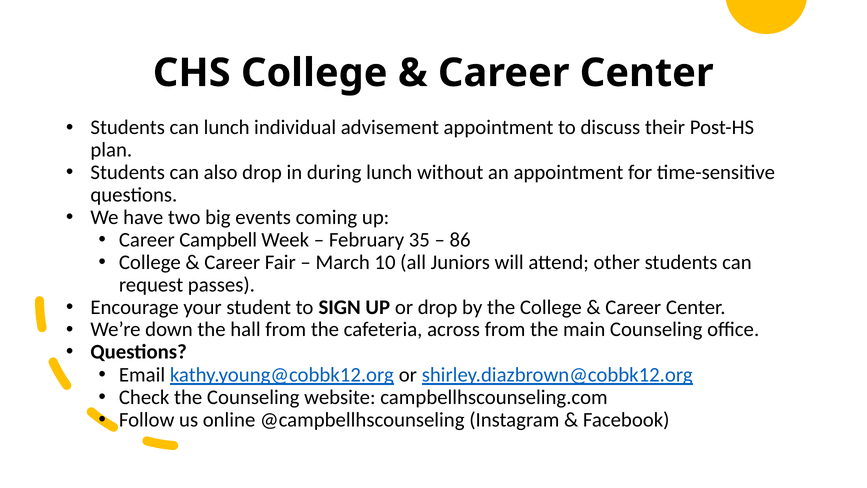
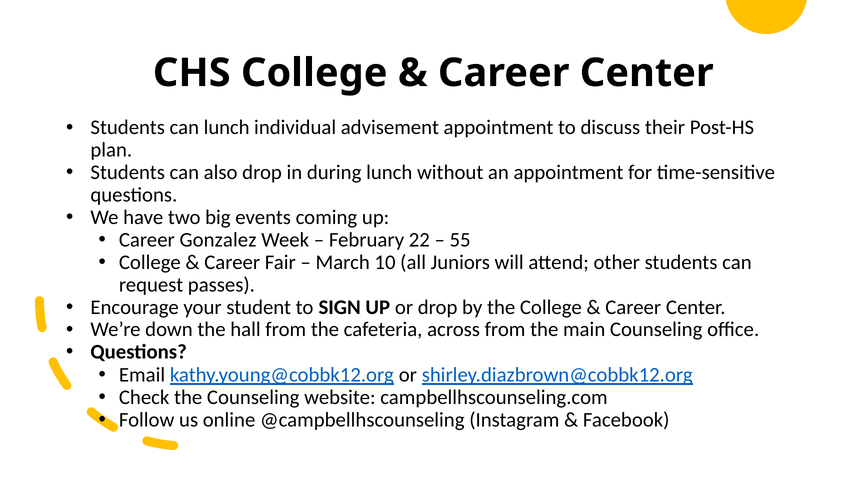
Campbell: Campbell -> Gonzalez
35: 35 -> 22
86: 86 -> 55
